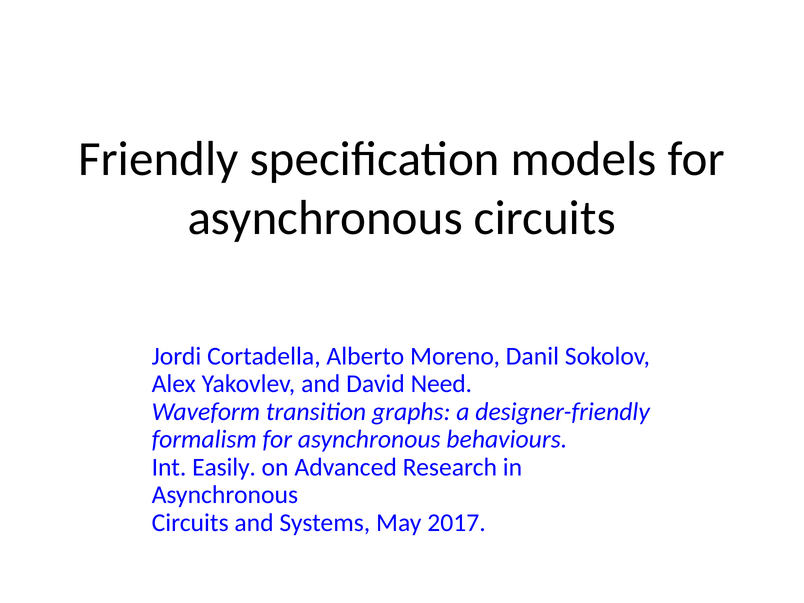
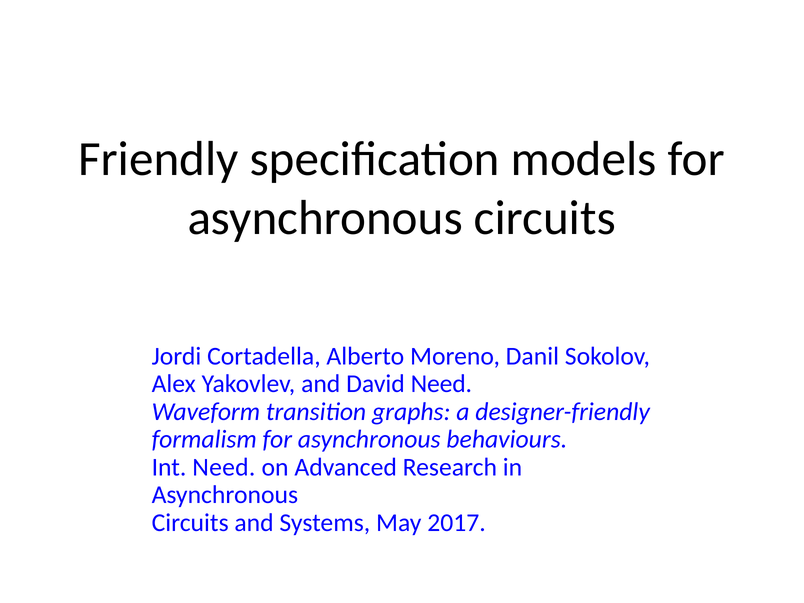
Int Easily: Easily -> Need
